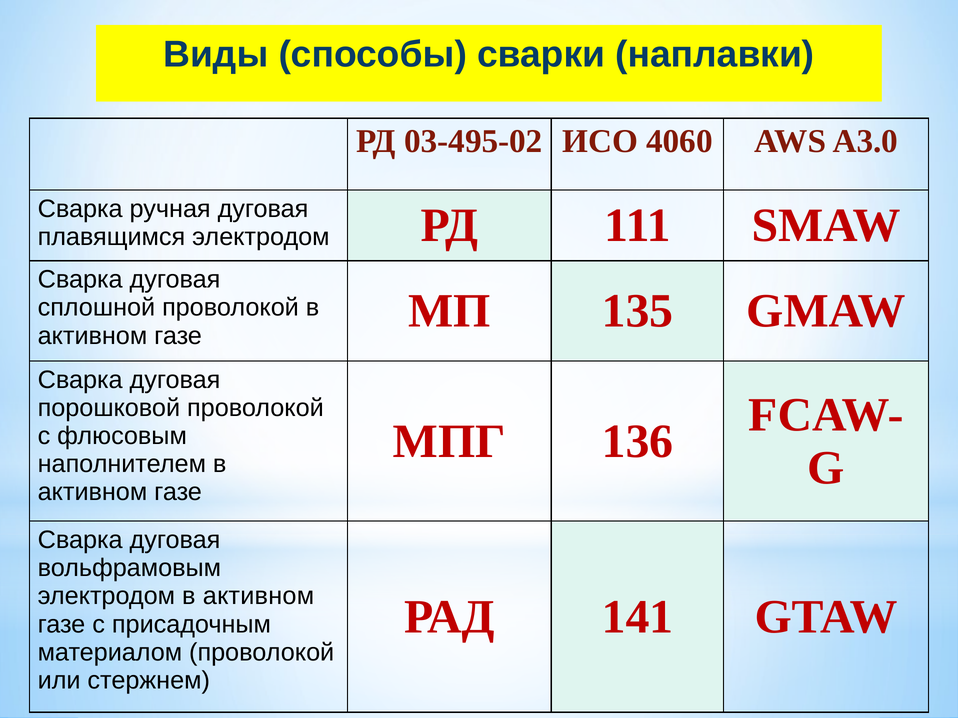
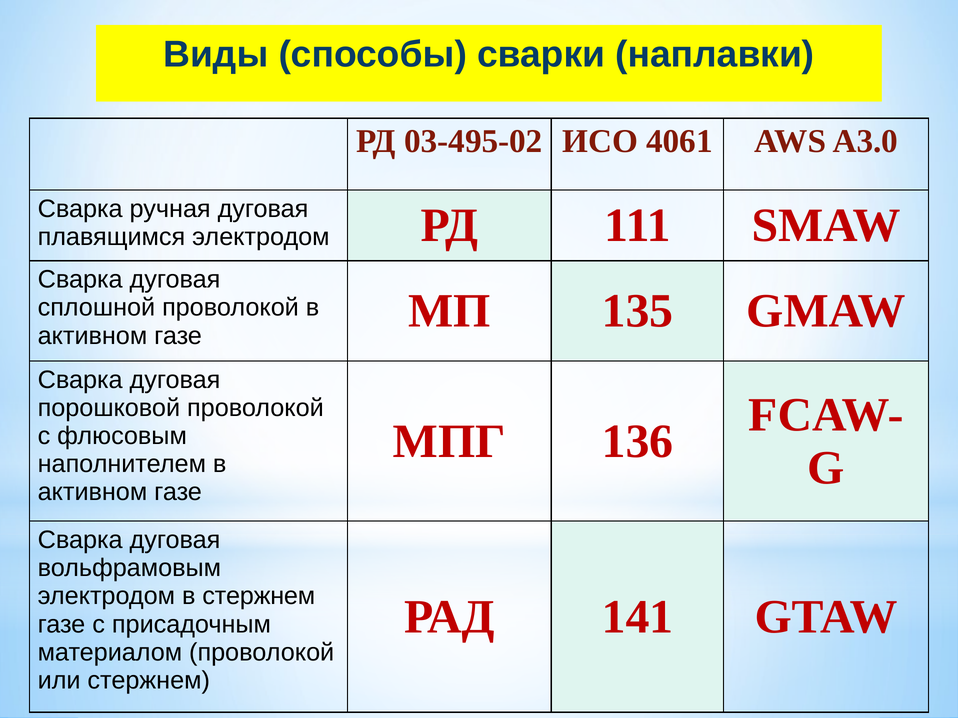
4060: 4060 -> 4061
электродом в активном: активном -> стержнем
